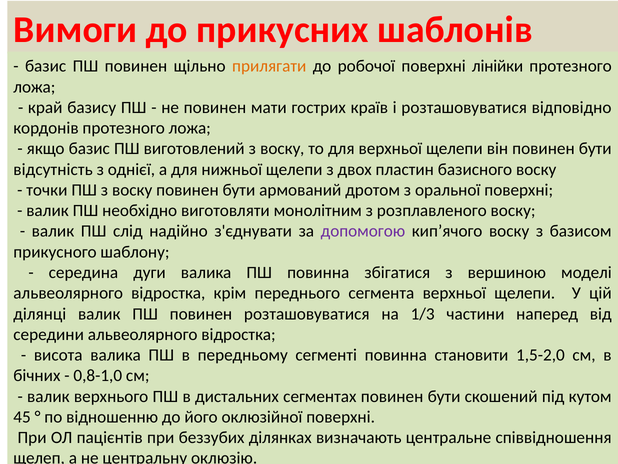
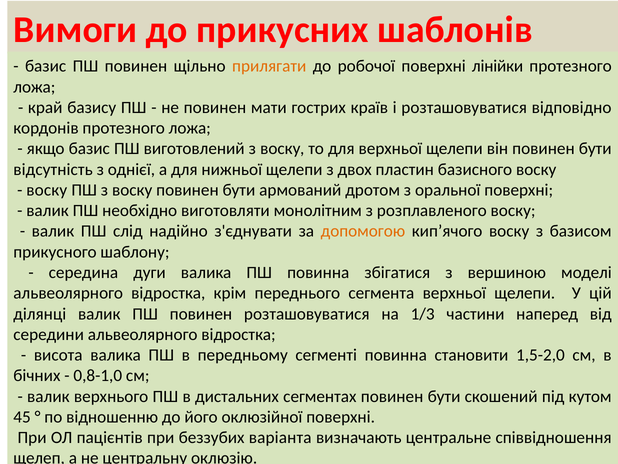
точки at (47, 190): точки -> воску
допомогою colour: purple -> orange
ділянках: ділянках -> варіанта
